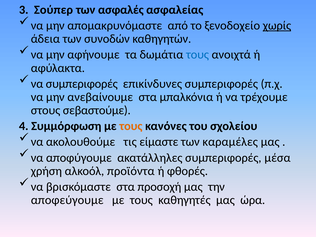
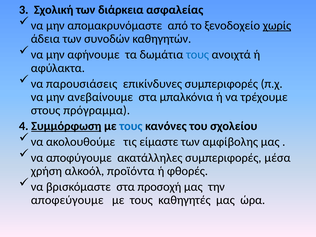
Σούπερ: Σούπερ -> Σχολική
ασφαλές: ασφαλές -> διάρκεια
να συμπεριφορές: συμπεριφορές -> παρουσιάσεις
σεβαστούμε: σεβαστούμε -> πρόγραμμα
Συμμόρφωση underline: none -> present
τους at (131, 126) colour: orange -> blue
καραμέλες: καραμέλες -> αμφίβολης
